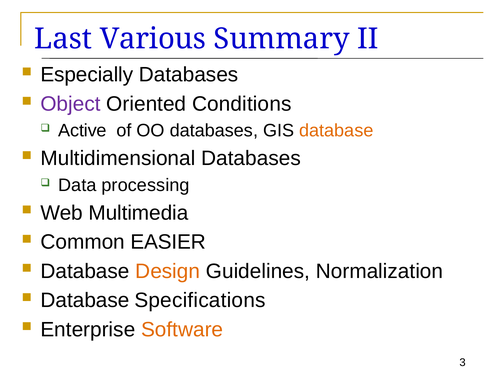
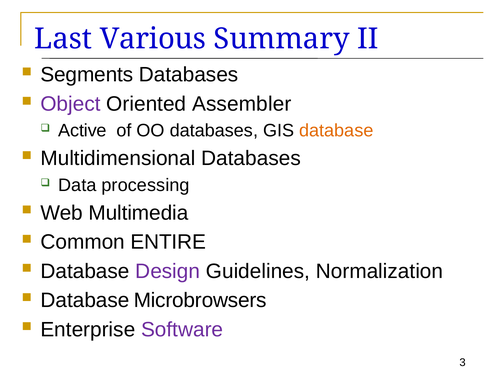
Especially: Especially -> Segments
Conditions: Conditions -> Assembler
EASIER: EASIER -> ENTIRE
Design colour: orange -> purple
Specifications: Specifications -> Microbrowsers
Software colour: orange -> purple
